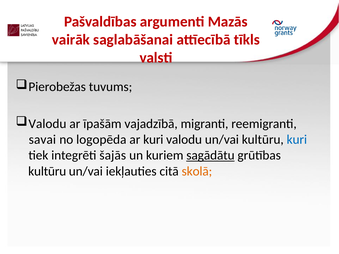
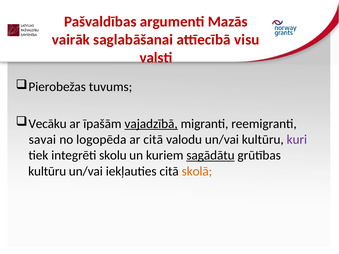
tīkls: tīkls -> visu
Valodu at (47, 124): Valodu -> Vecāku
vajadzībā underline: none -> present
ar kuri: kuri -> citā
kuri at (297, 140) colour: blue -> purple
šajās: šajās -> skolu
